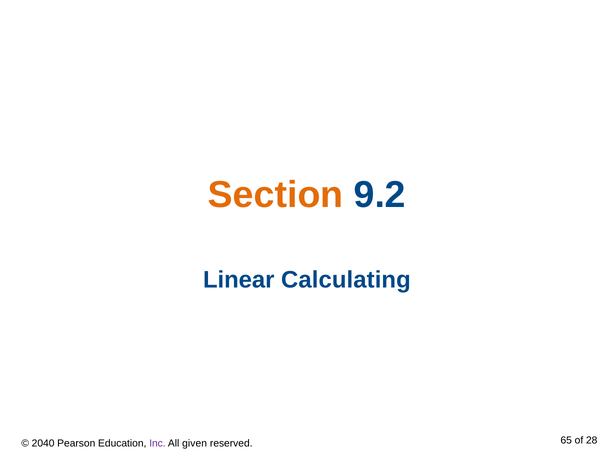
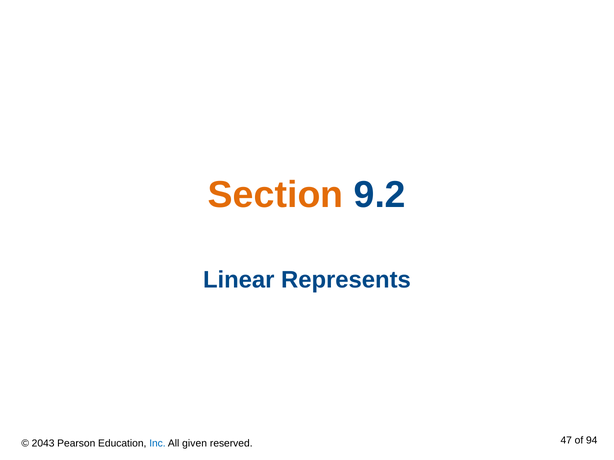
Calculating: Calculating -> Represents
2040: 2040 -> 2043
Inc colour: purple -> blue
65: 65 -> 47
28: 28 -> 94
